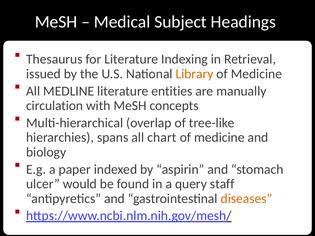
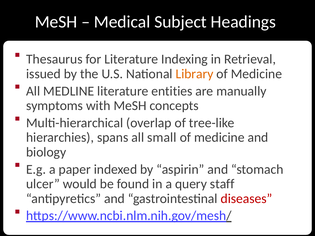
circulation: circulation -> symptoms
chart: chart -> small
diseases colour: orange -> red
